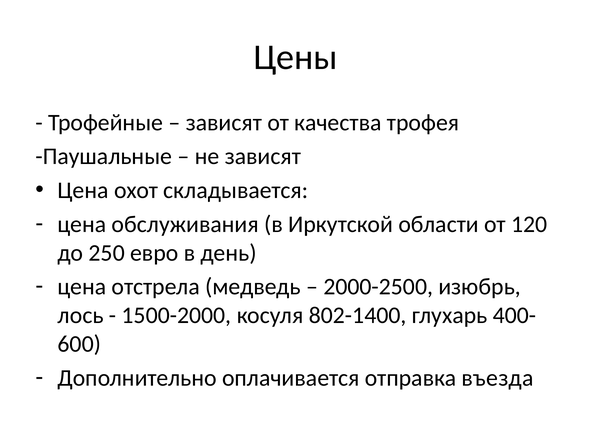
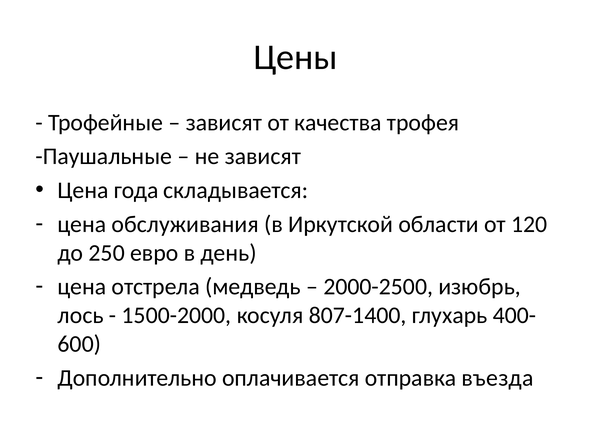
охот: охот -> года
802-1400: 802-1400 -> 807-1400
